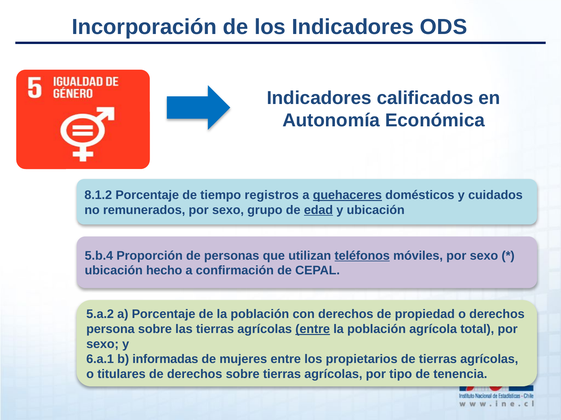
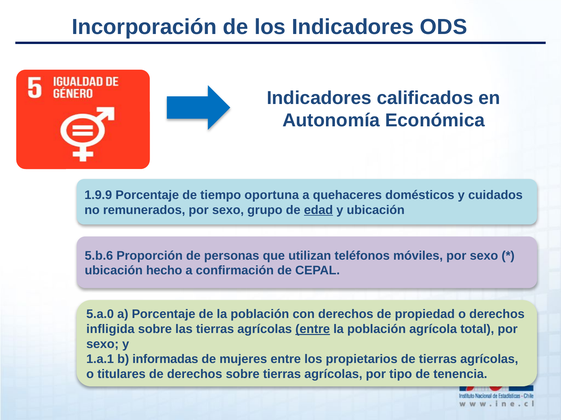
8.1.2: 8.1.2 -> 1.9.9
registros: registros -> oportuna
quehaceres underline: present -> none
5.b.4: 5.b.4 -> 5.b.6
teléfonos underline: present -> none
5.a.2: 5.a.2 -> 5.a.0
persona: persona -> infligida
6.a.1: 6.a.1 -> 1.a.1
